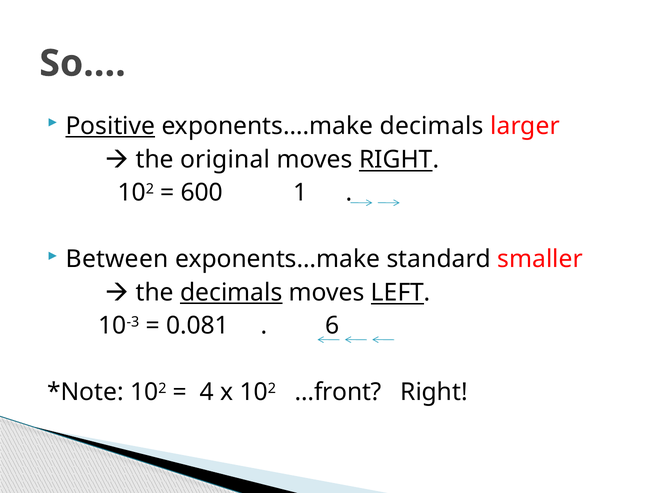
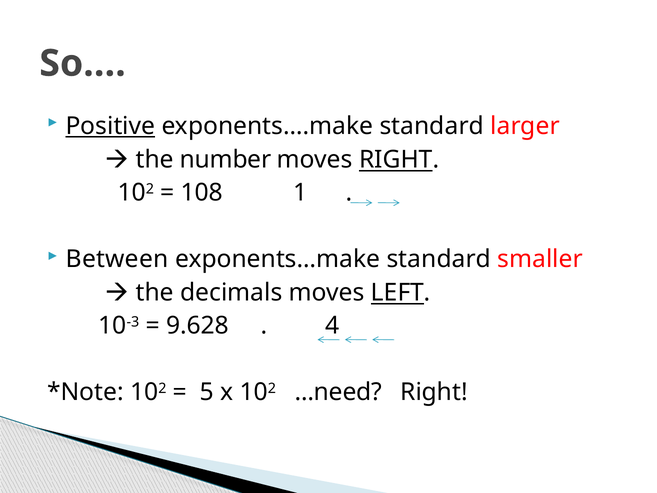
exponents….make decimals: decimals -> standard
original: original -> number
600: 600 -> 108
decimals at (231, 292) underline: present -> none
0.081: 0.081 -> 9.628
6: 6 -> 4
4: 4 -> 5
…front: …front -> …need
